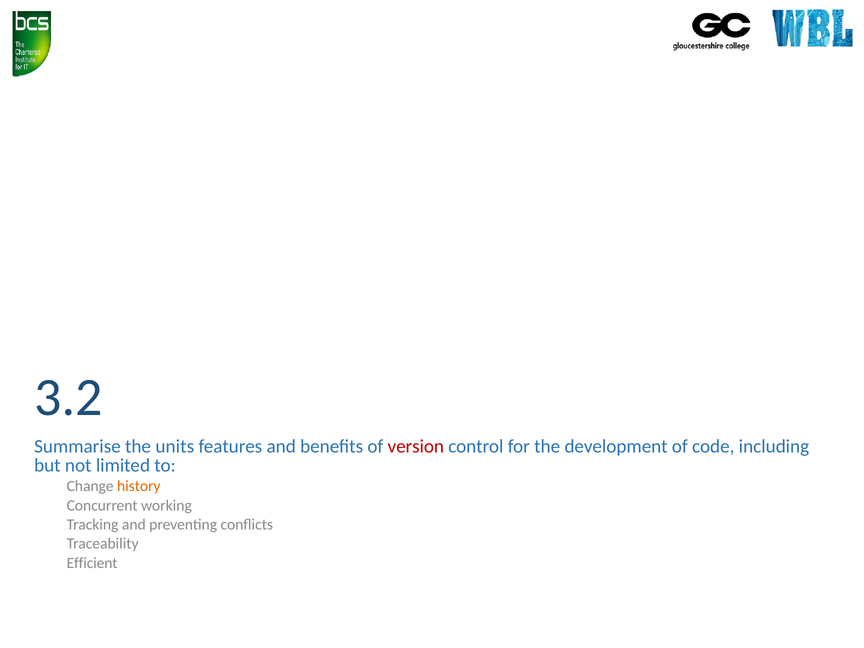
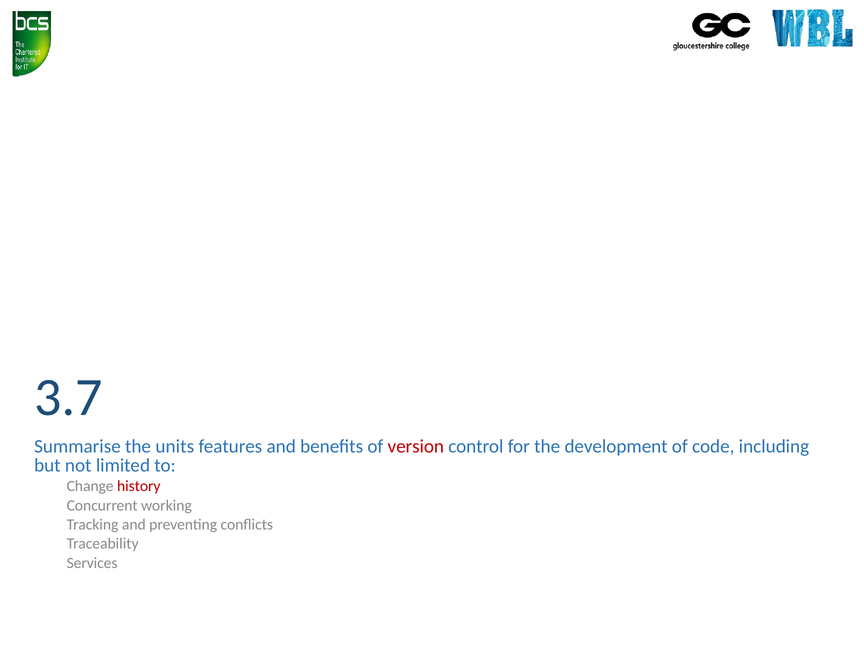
3.2: 3.2 -> 3.7
history colour: orange -> red
Efficient: Efficient -> Services
